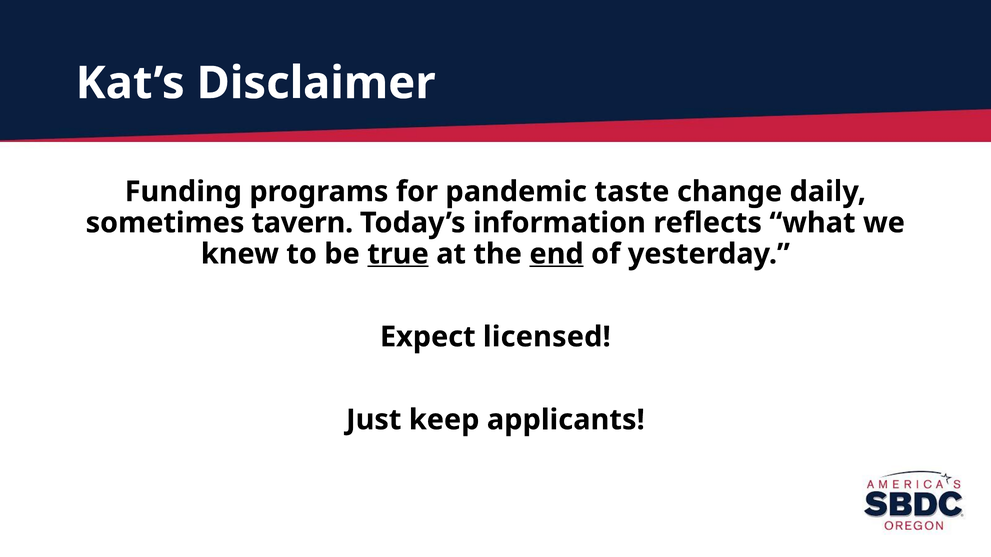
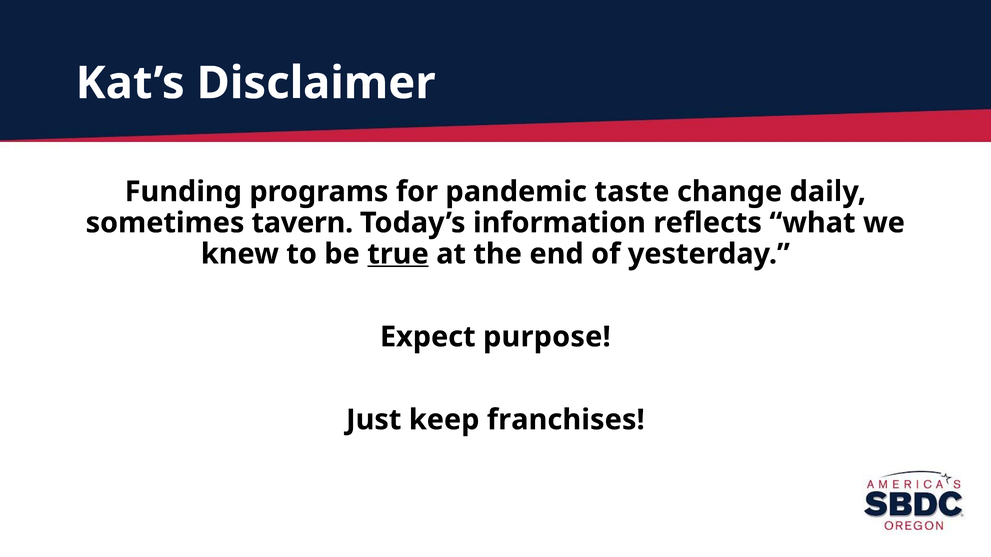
end underline: present -> none
licensed: licensed -> purpose
applicants: applicants -> franchises
